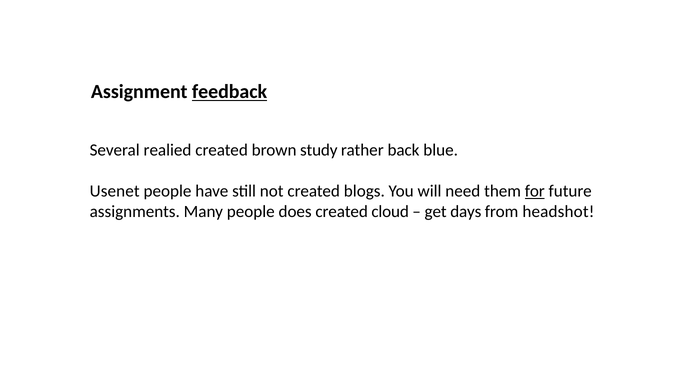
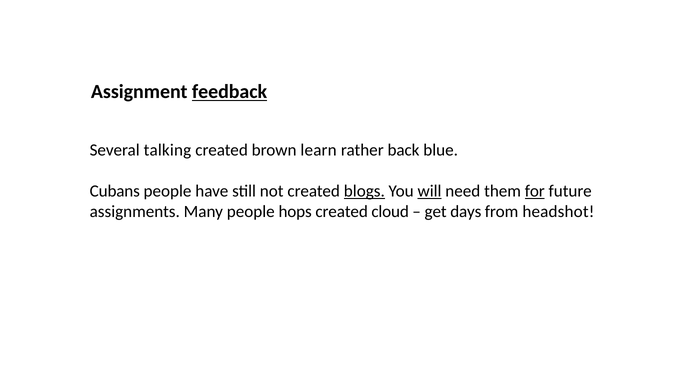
realied: realied -> talking
study: study -> learn
Usenet: Usenet -> Cubans
blogs underline: none -> present
will underline: none -> present
does: does -> hops
